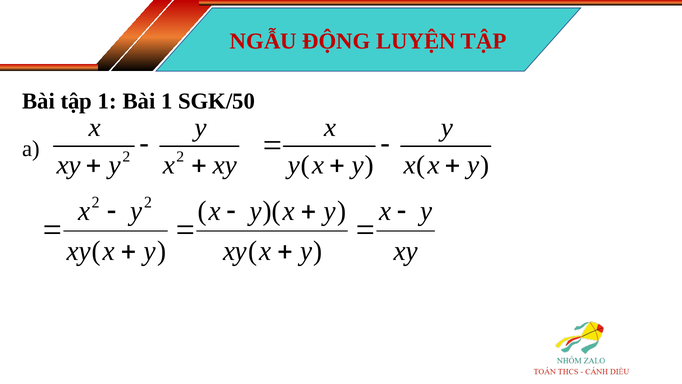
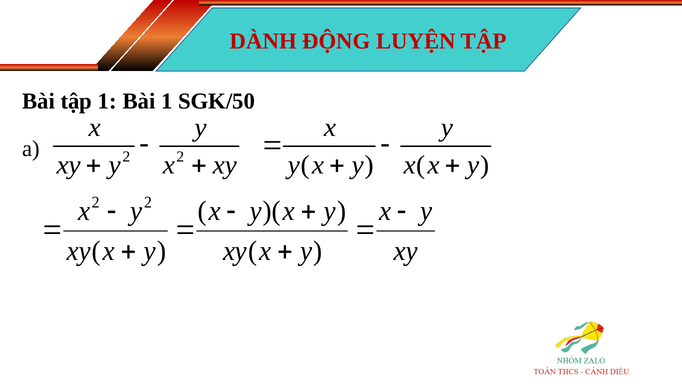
NGẪU: NGẪU -> DÀNH
